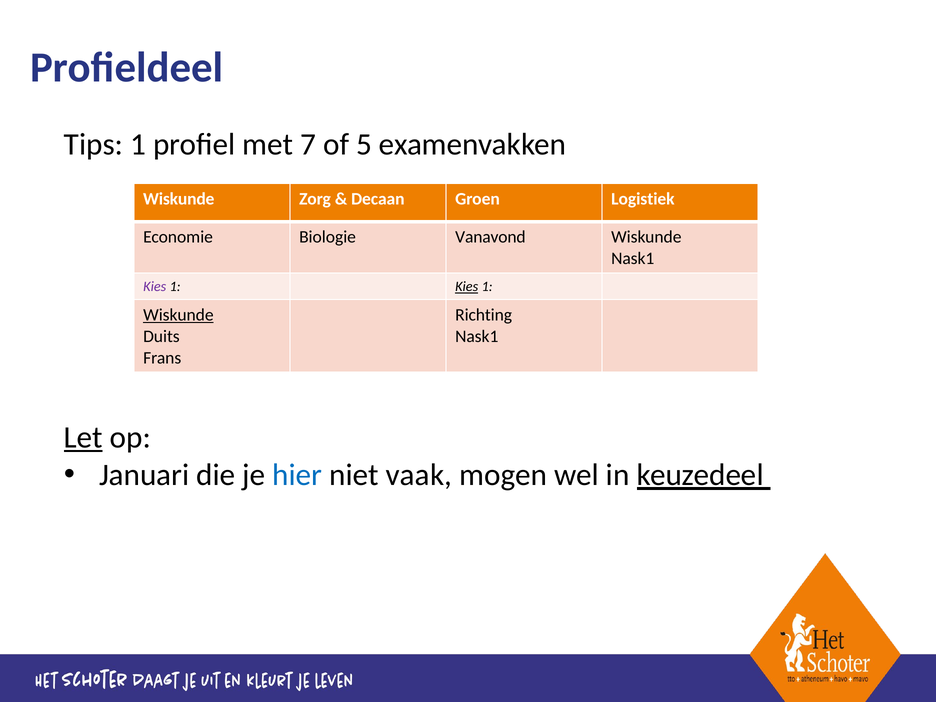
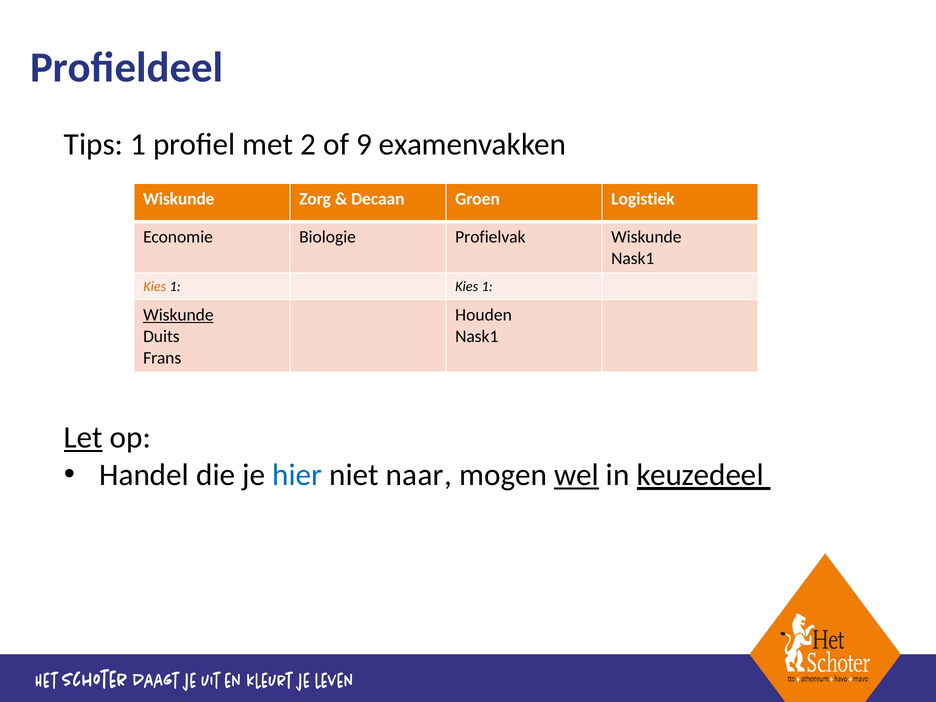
7: 7 -> 2
5: 5 -> 9
Vanavond: Vanavond -> Profielvak
Kies at (155, 287) colour: purple -> orange
Kies at (467, 287) underline: present -> none
Richting: Richting -> Houden
Januari: Januari -> Handel
vaak: vaak -> naar
wel underline: none -> present
